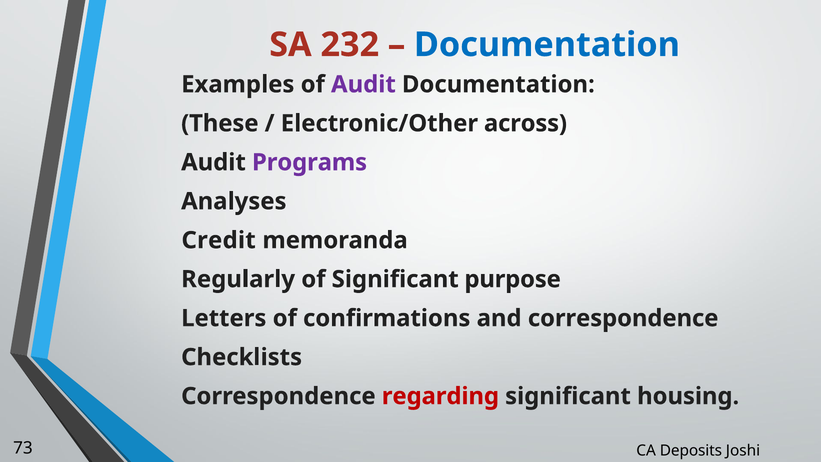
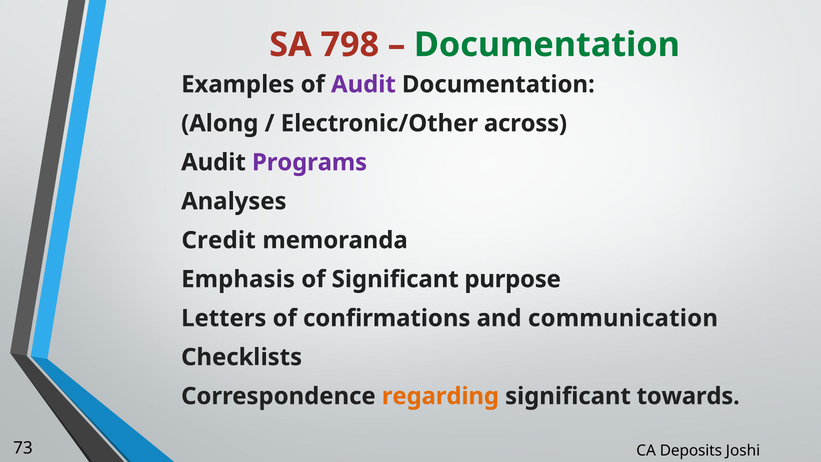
232: 232 -> 798
Documentation at (547, 45) colour: blue -> green
These: These -> Along
Regularly: Regularly -> Emphasis
and correspondence: correspondence -> communication
regarding colour: red -> orange
housing: housing -> towards
